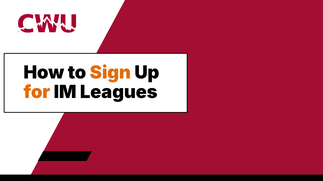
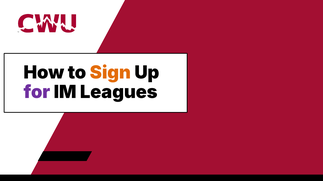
for colour: orange -> purple
